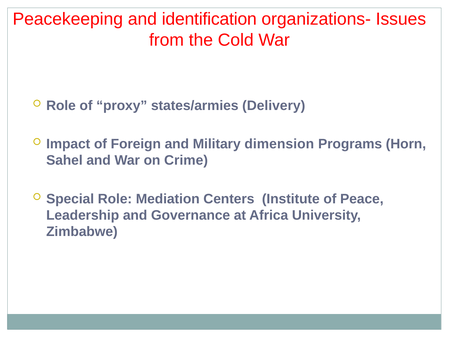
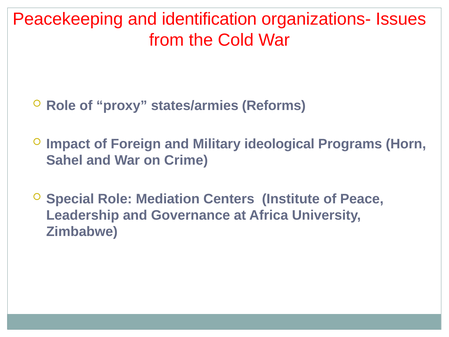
Delivery: Delivery -> Reforms
dimension: dimension -> ideological
